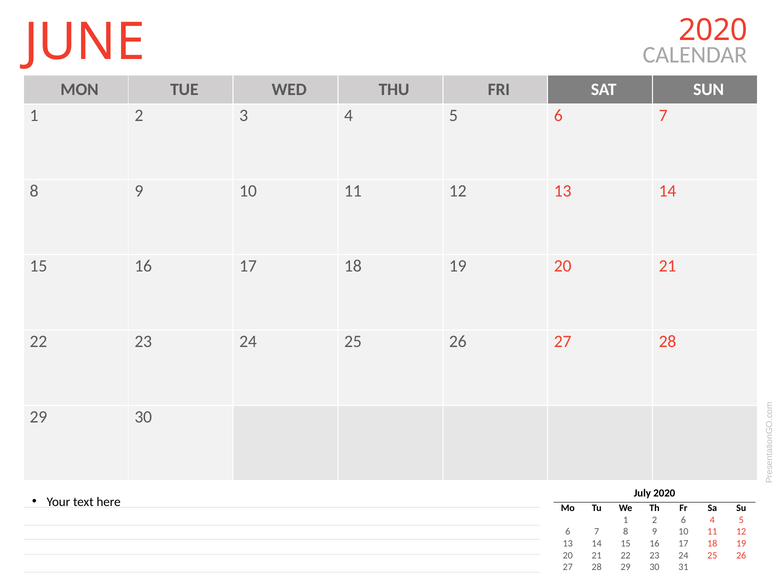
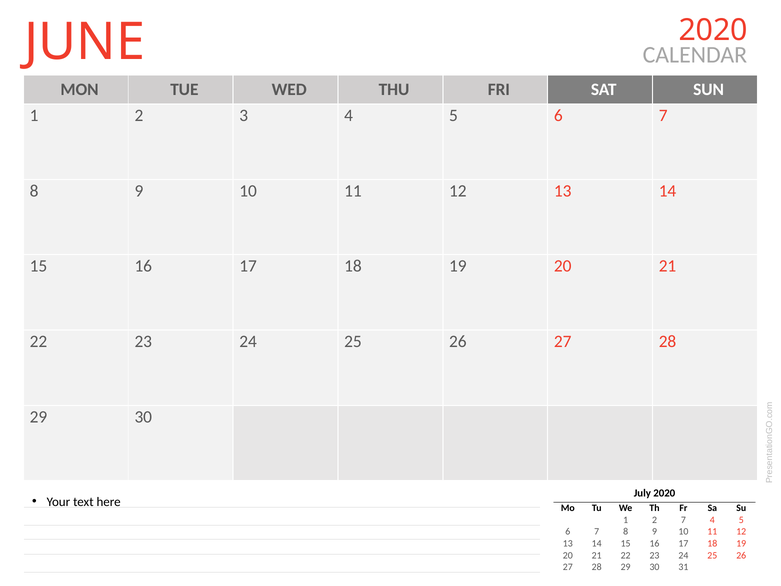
2 6: 6 -> 7
